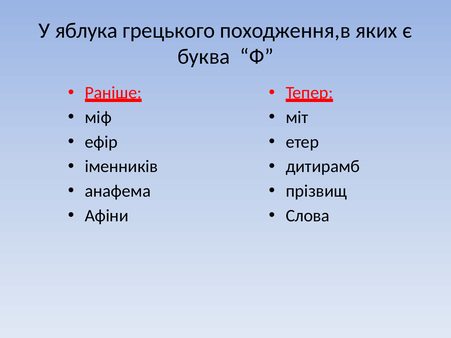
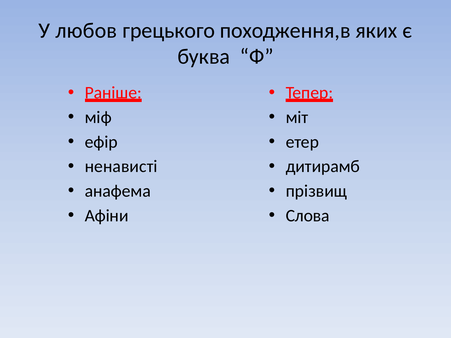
яблука: яблука -> любов
іменників: іменників -> ненависті
